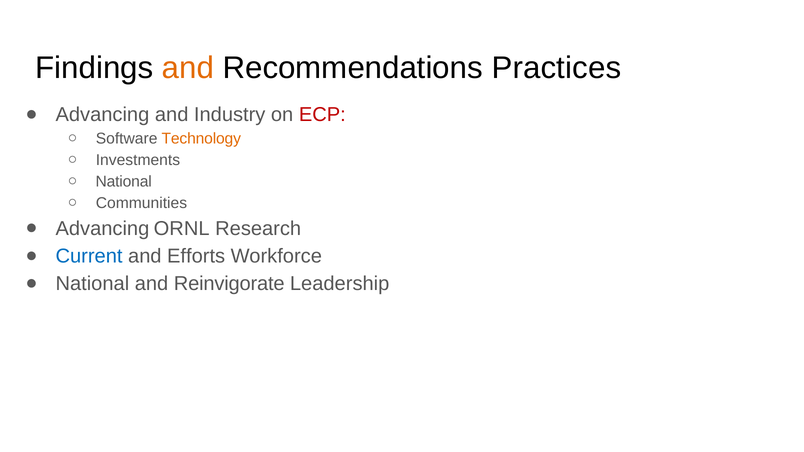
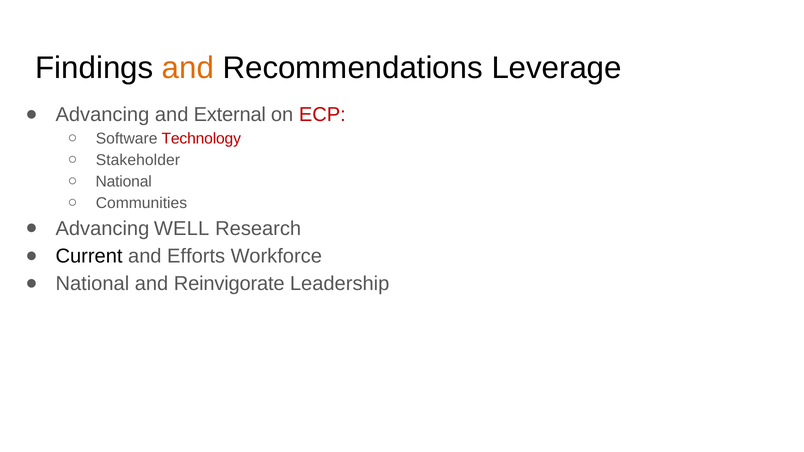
Practices: Practices -> Leverage
Industry: Industry -> External
Technology colour: orange -> red
Investments: Investments -> Stakeholder
ORNL: ORNL -> WELL
Current colour: blue -> black
